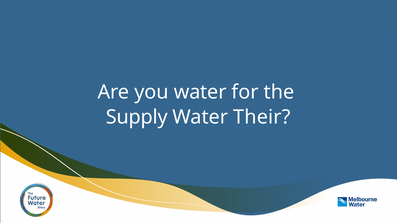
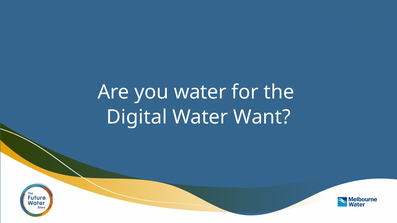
Supply: Supply -> Digital
Their: Their -> Want
